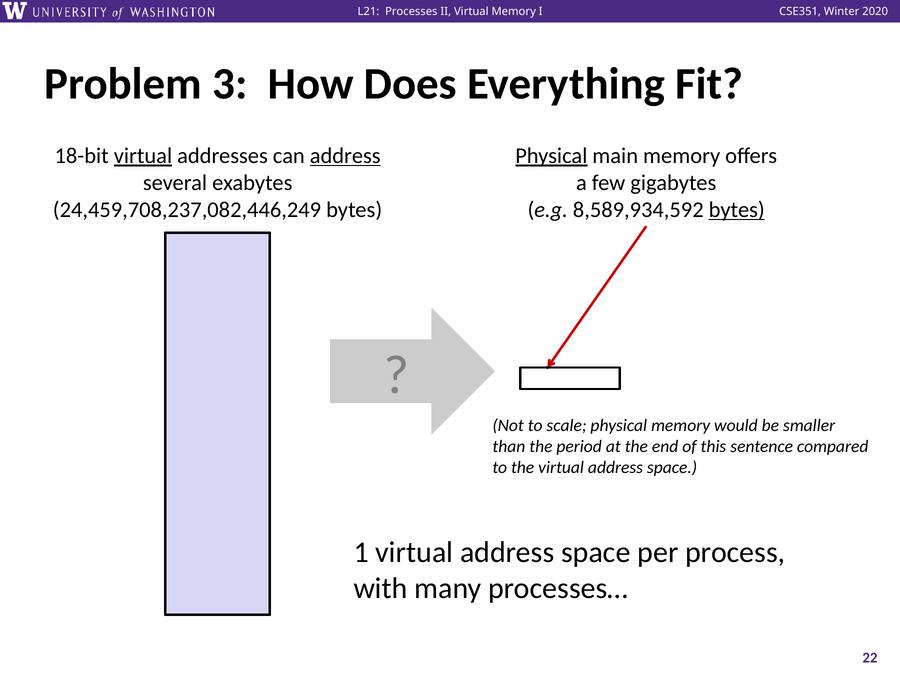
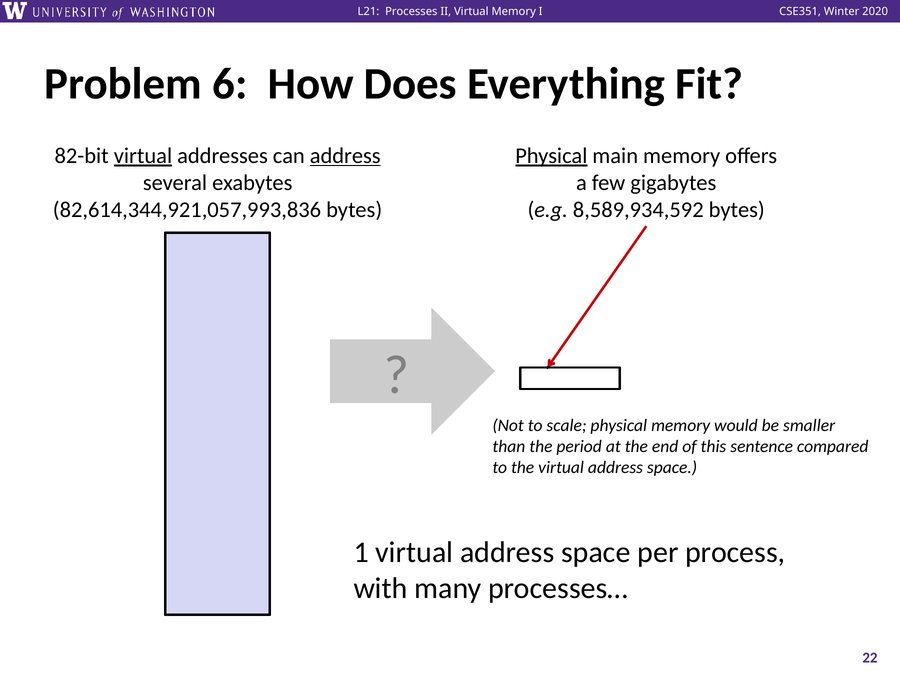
3: 3 -> 6
18-bit: 18-bit -> 82-bit
24,459,708,237,082,446,249: 24,459,708,237,082,446,249 -> 82,614,344,921,057,993,836
bytes at (737, 210) underline: present -> none
